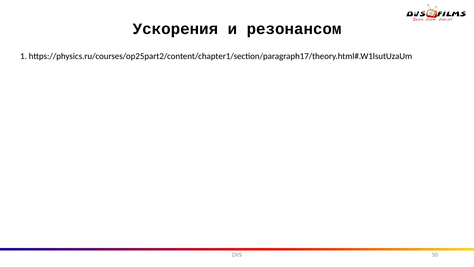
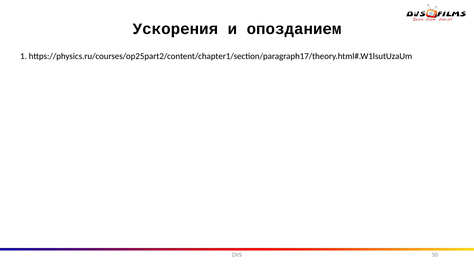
резонансом: резонансом -> опозданием
